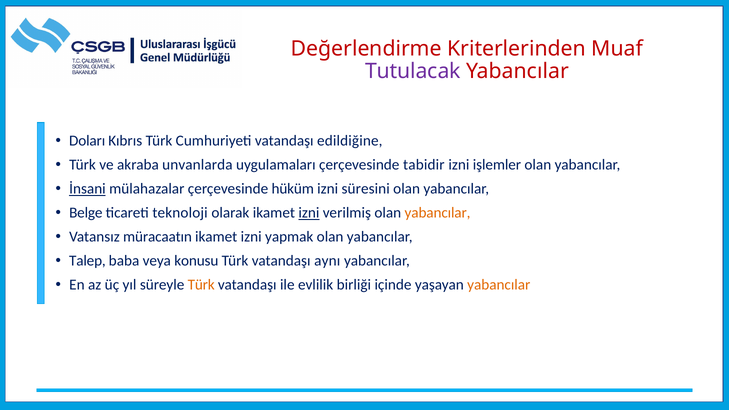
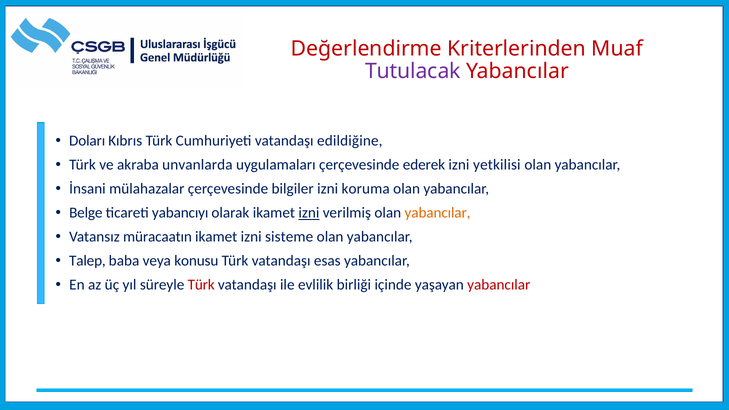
tabidir: tabidir -> ederek
işlemler: işlemler -> yetkilisi
İnsani underline: present -> none
hüküm: hüküm -> bilgiler
süresini: süresini -> koruma
teknoloji: teknoloji -> yabancıyı
yapmak: yapmak -> sisteme
aynı: aynı -> esas
Türk at (201, 285) colour: orange -> red
yabancılar at (499, 285) colour: orange -> red
